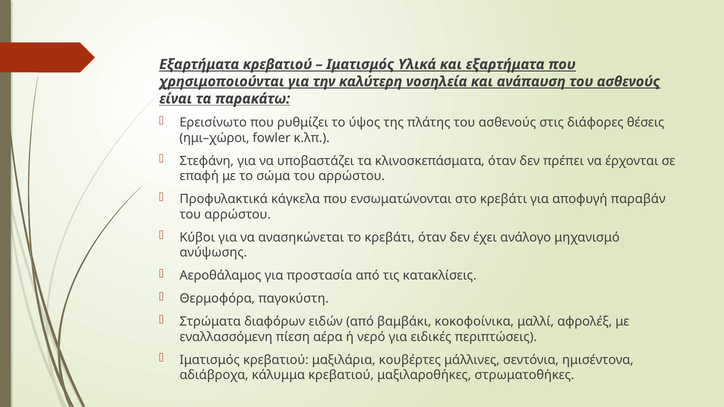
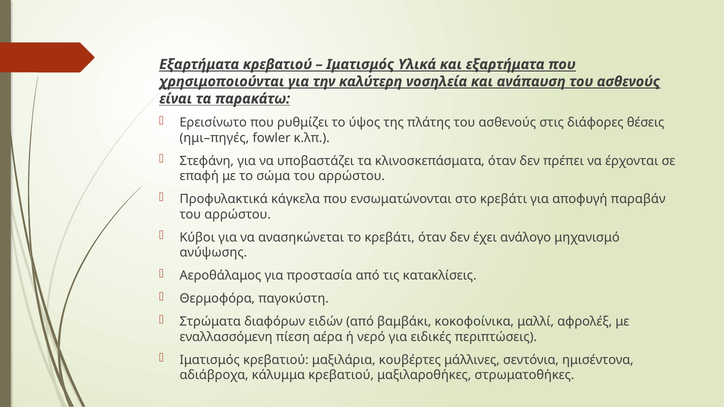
ημι–χώροι: ημι–χώροι -> ημι–πηγές
